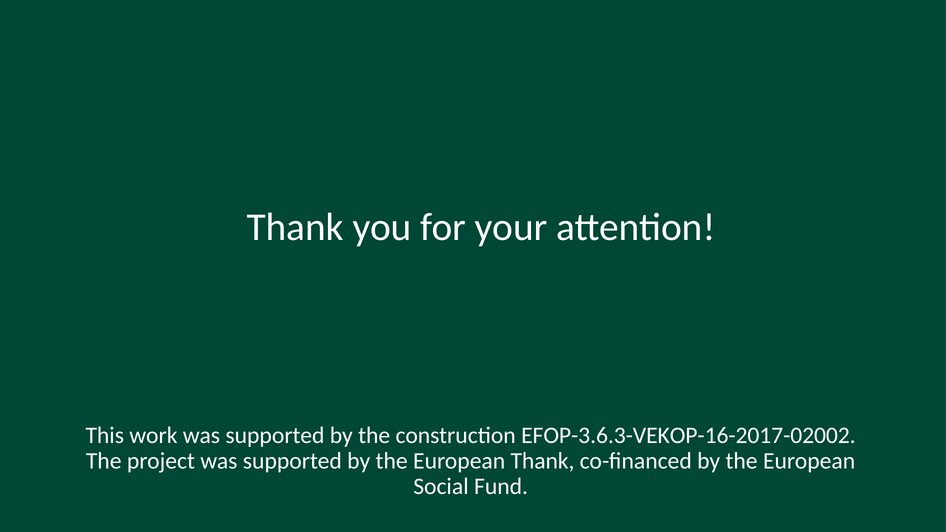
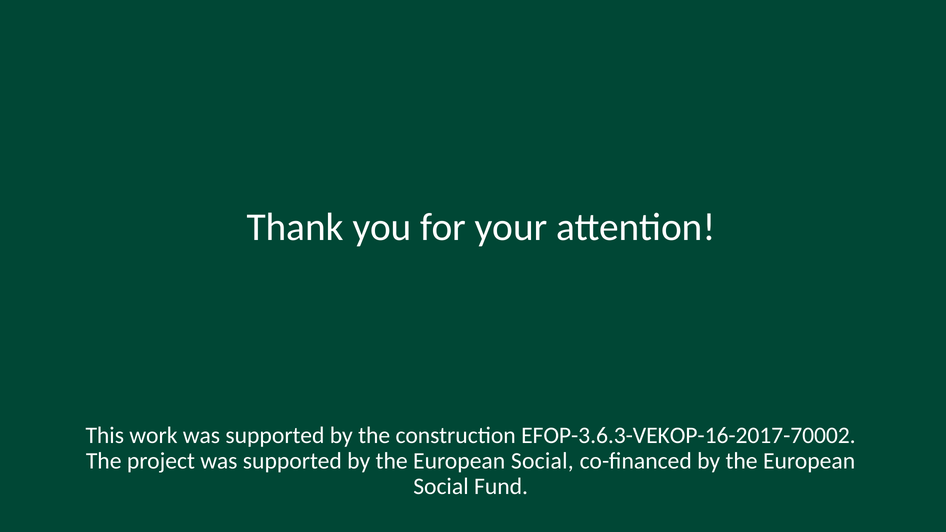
EFOP-3.6.3-VEKOP-16-2017-02002: EFOP-3.6.3-VEKOP-16-2017-02002 -> EFOP-3.6.3-VEKOP-16-2017-70002
Thank at (542, 461): Thank -> Social
